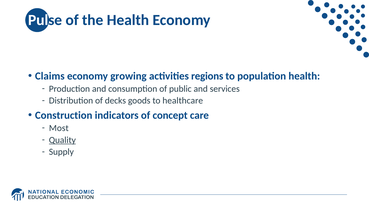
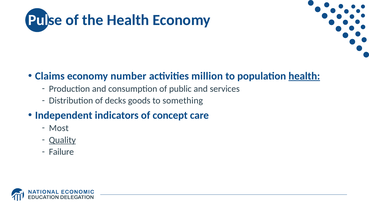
growing: growing -> number
regions: regions -> million
health at (304, 76) underline: none -> present
healthcare: healthcare -> something
Construction: Construction -> Independent
Supply: Supply -> Failure
